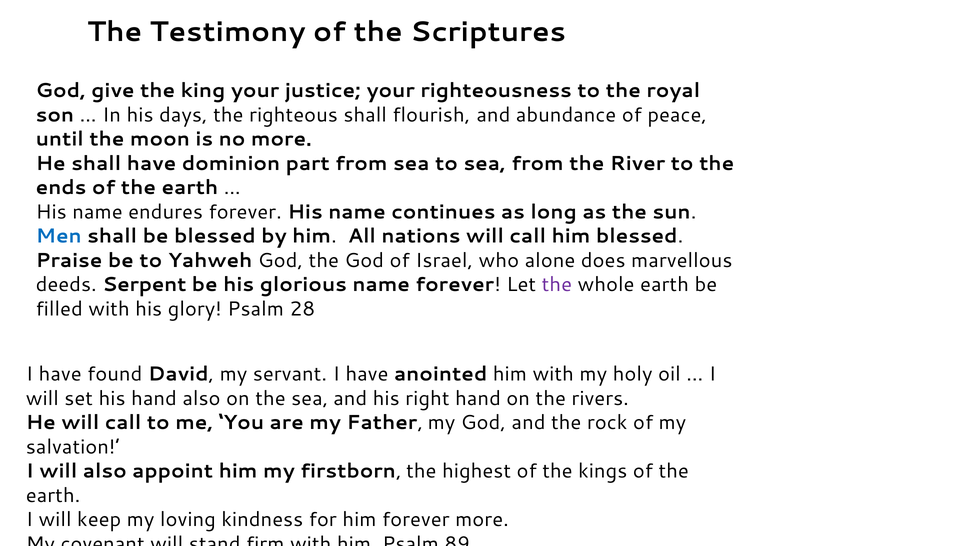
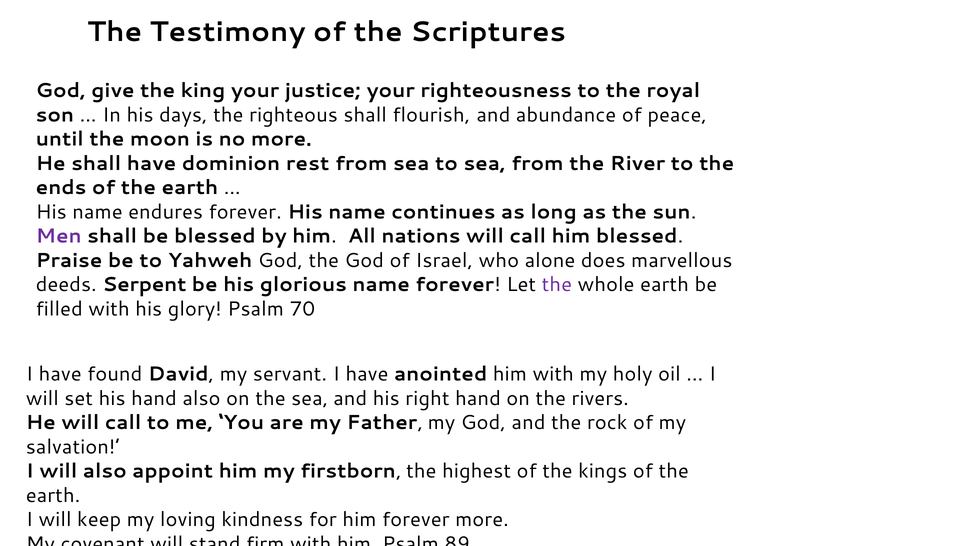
part: part -> rest
Men colour: blue -> purple
28: 28 -> 70
